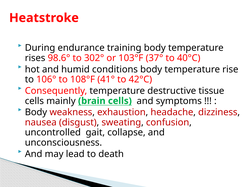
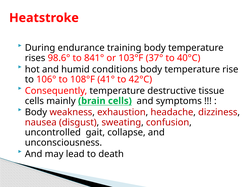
302°: 302° -> 841°
